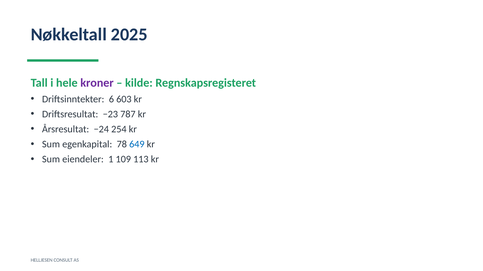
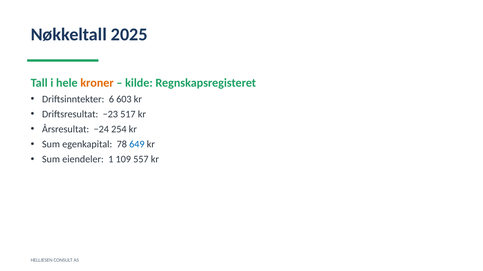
kroner colour: purple -> orange
787: 787 -> 517
113: 113 -> 557
